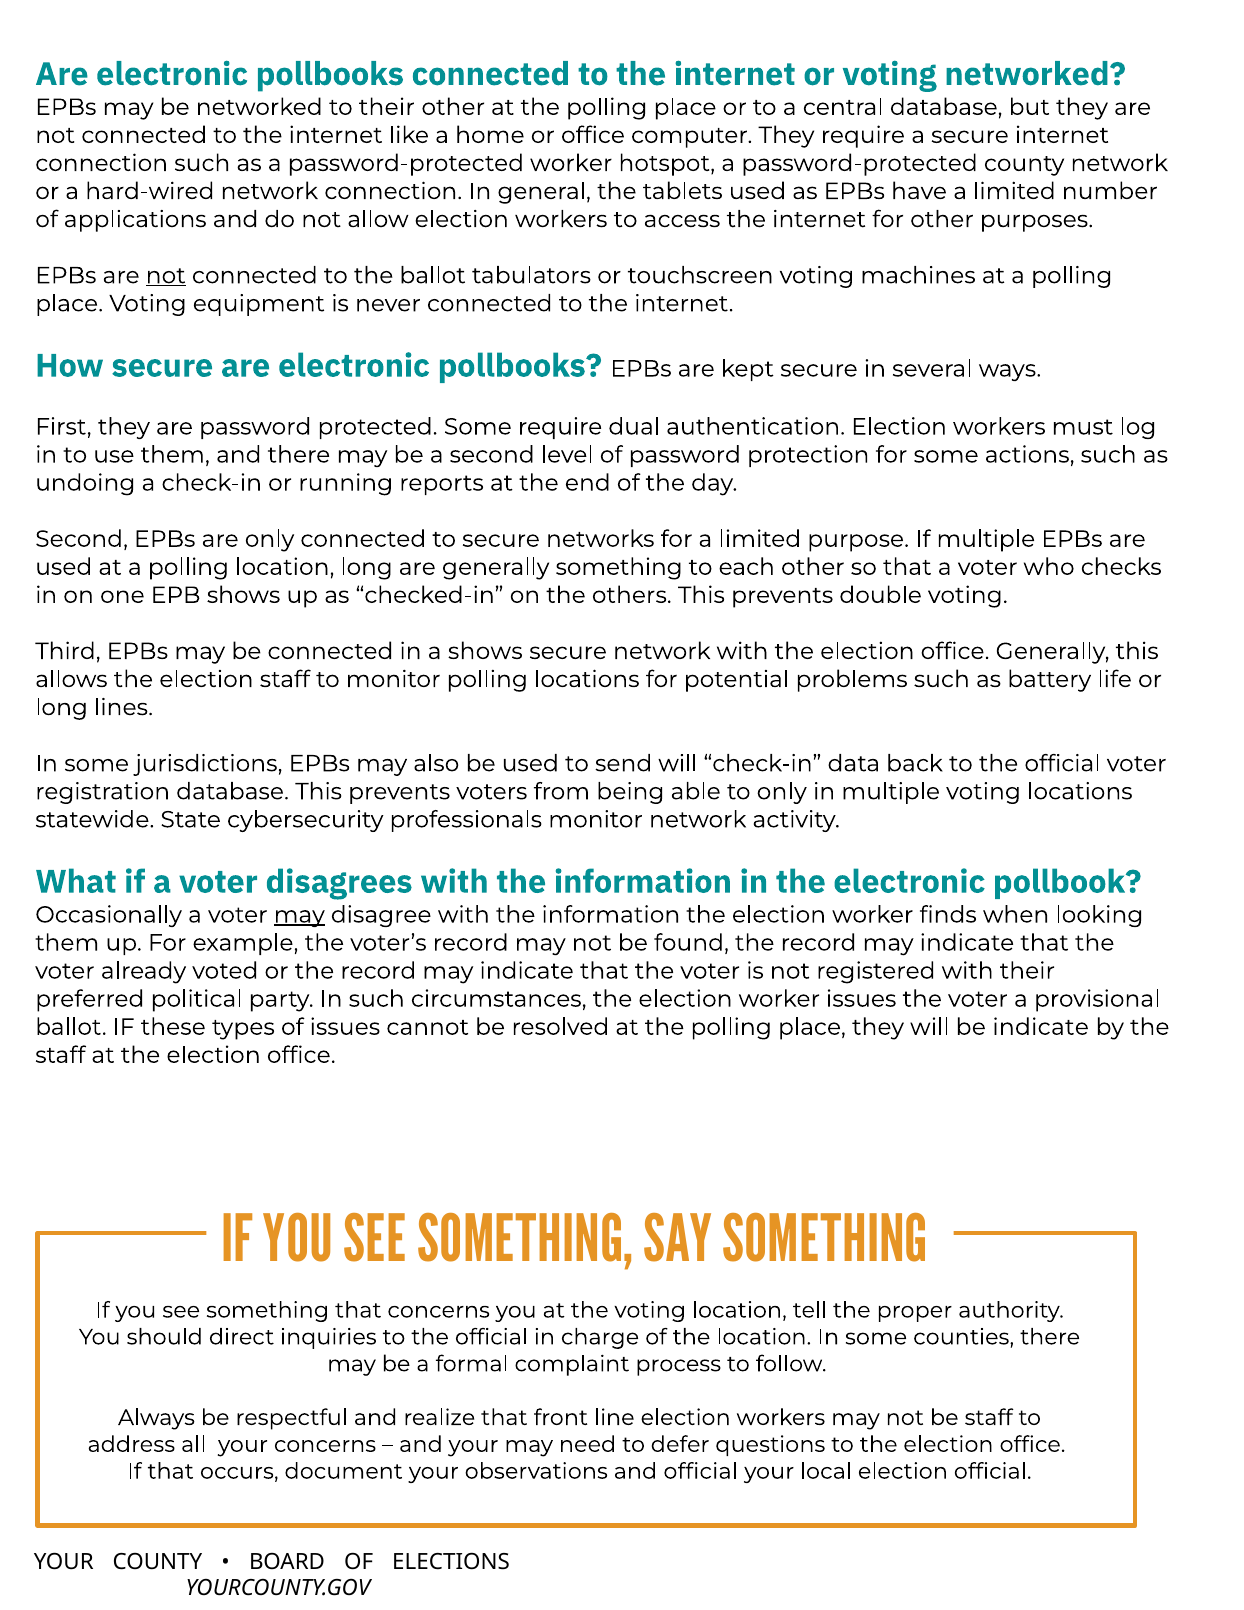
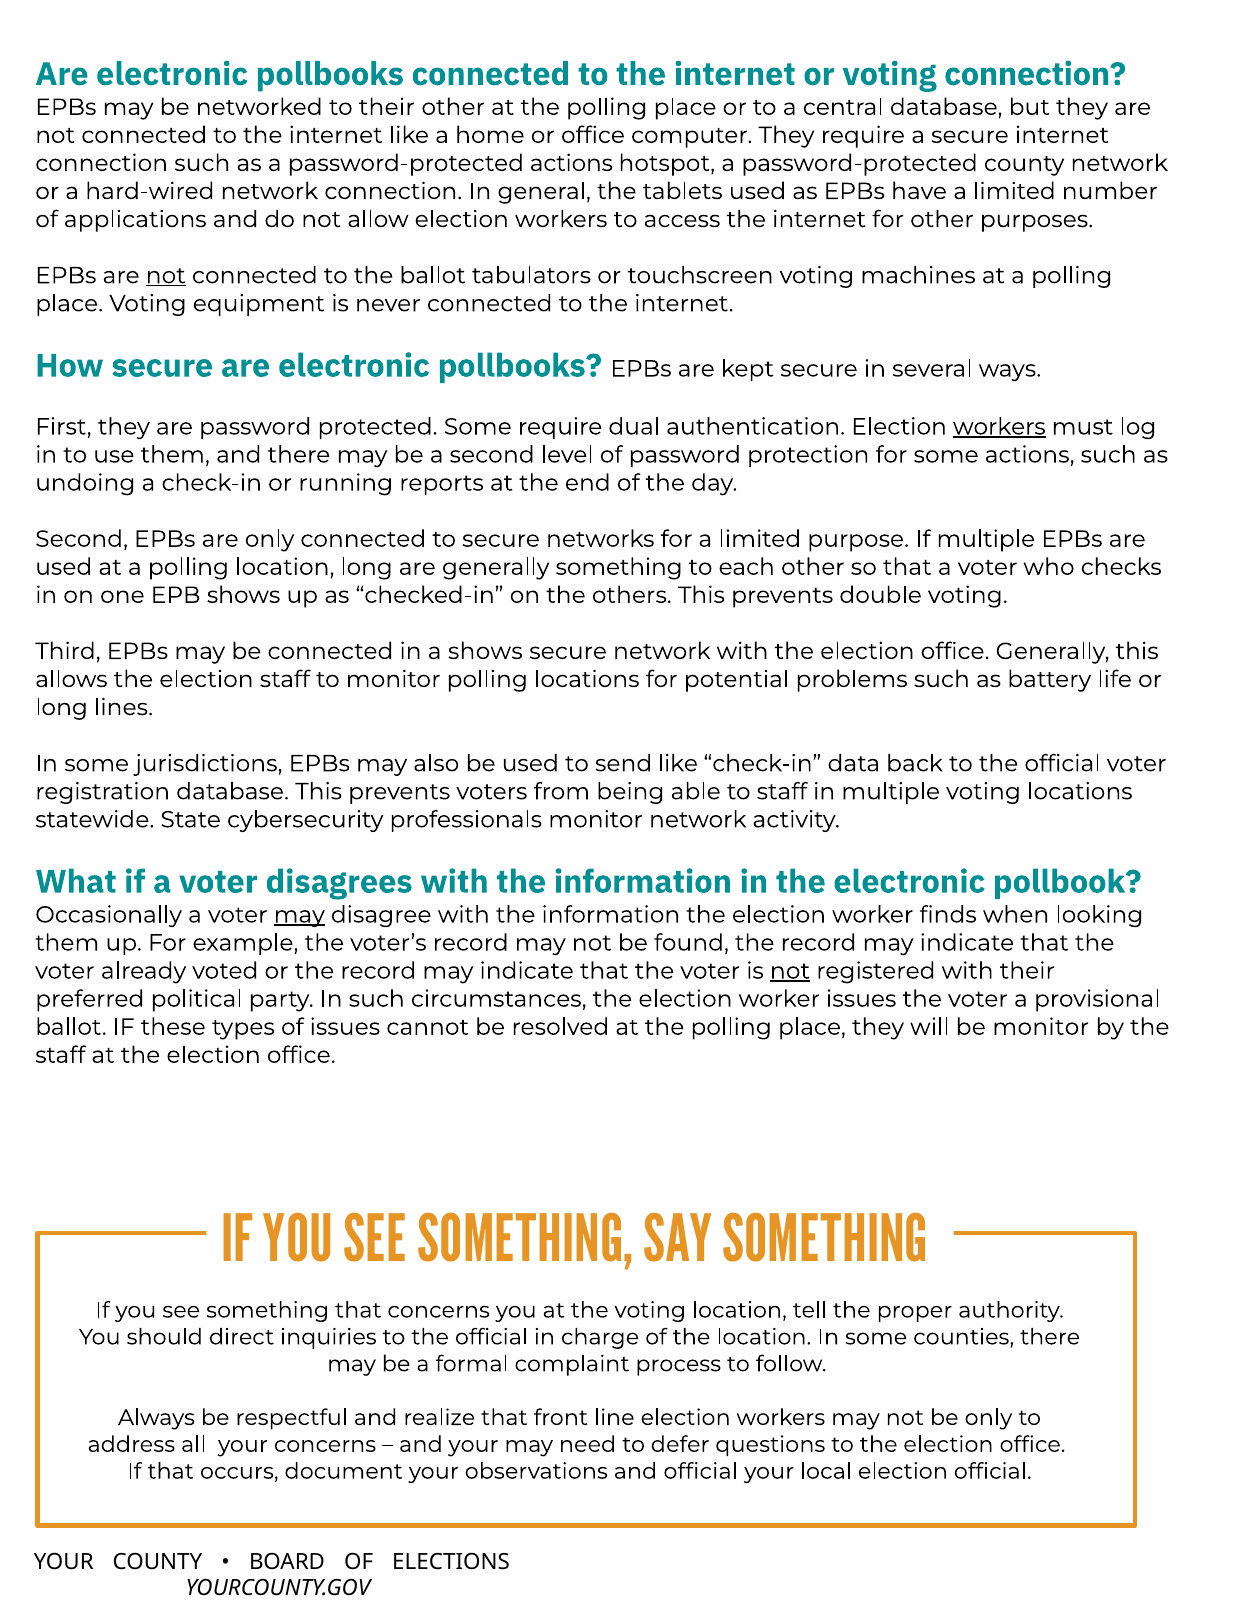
voting networked: networked -> connection
password-protected worker: worker -> actions
workers at (999, 427) underline: none -> present
send will: will -> like
to only: only -> staff
not at (790, 971) underline: none -> present
be indicate: indicate -> monitor
be staff: staff -> only
